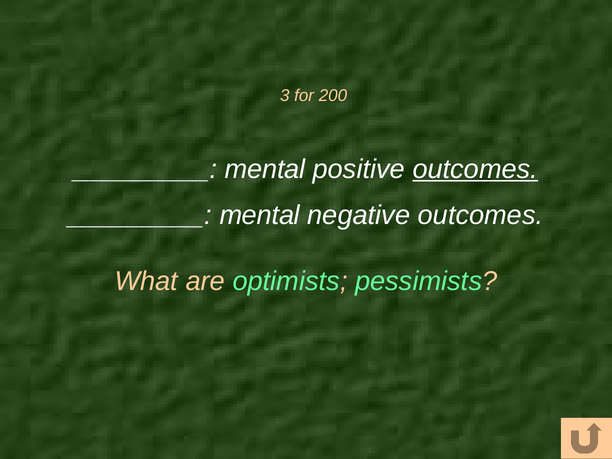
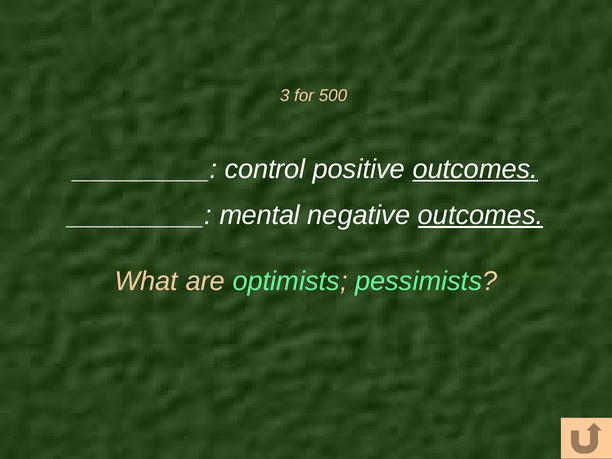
200: 200 -> 500
mental at (265, 169): mental -> control
outcomes at (481, 215) underline: none -> present
